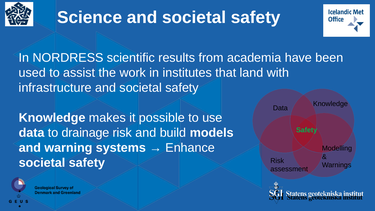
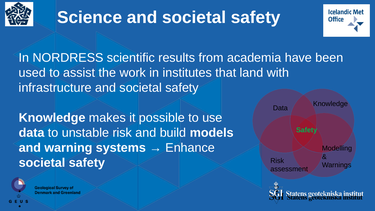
drainage: drainage -> unstable
